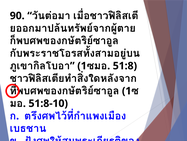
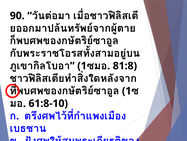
51:8: 51:8 -> 81:8
51:8-10: 51:8-10 -> 61:8-10
